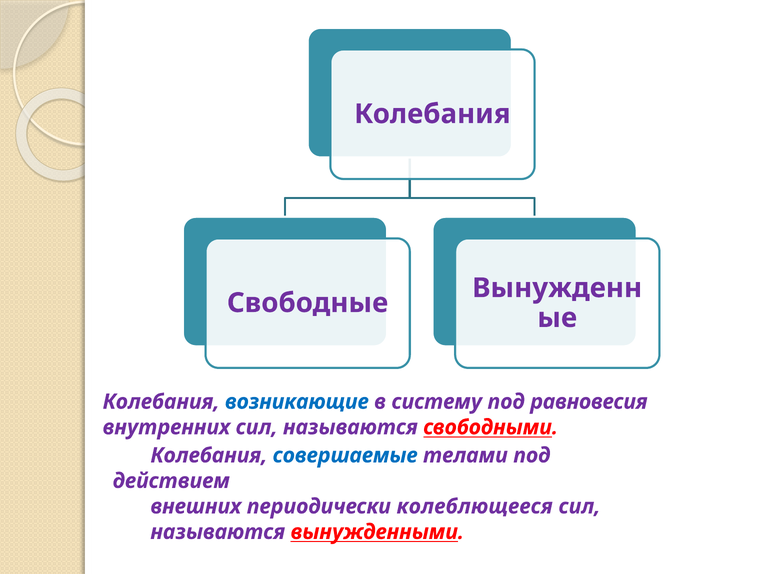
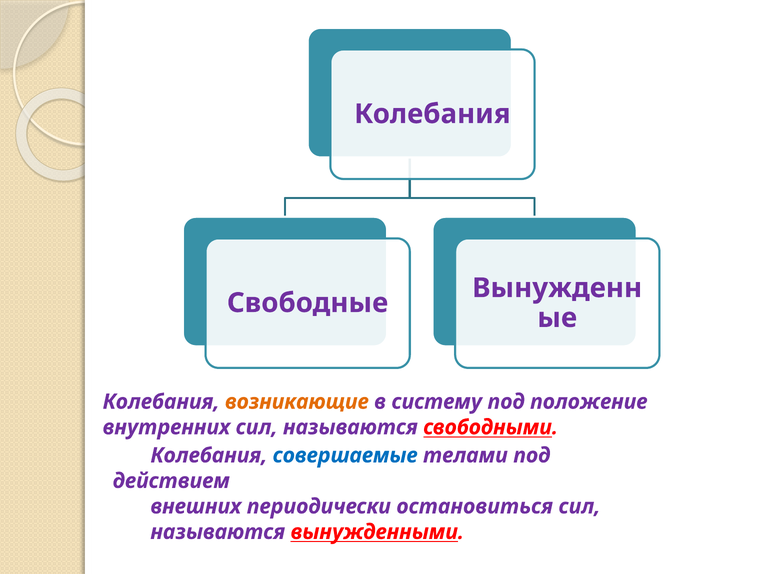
возникающие colour: blue -> orange
равновесия: равновесия -> положение
колеблющееся: колеблющееся -> остановиться
